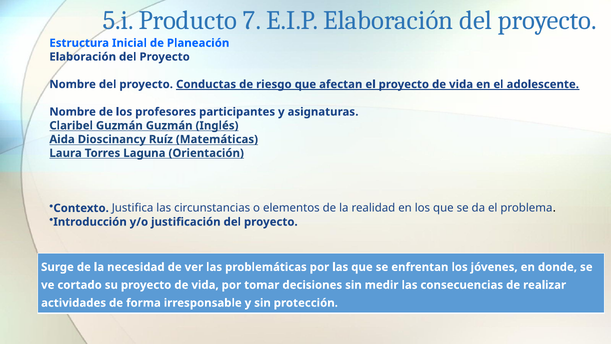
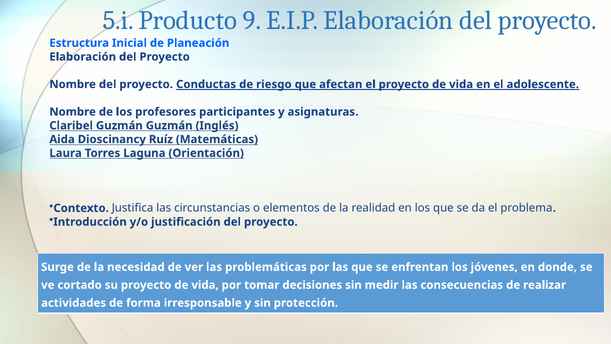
7: 7 -> 9
